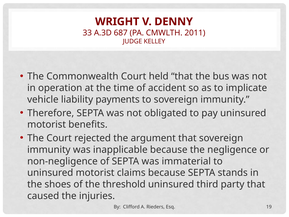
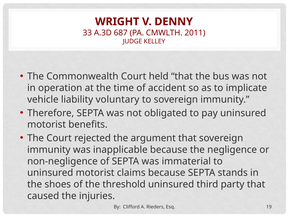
payments: payments -> voluntary
